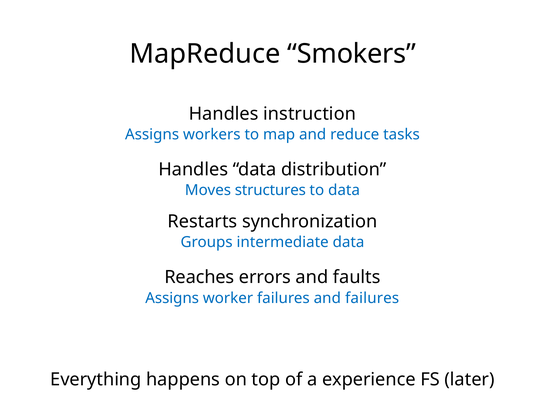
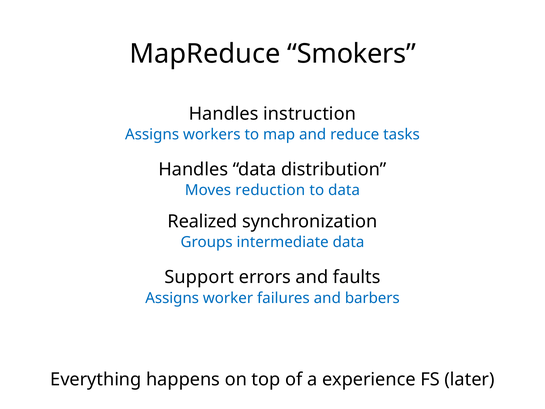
structures: structures -> reduction
Restarts: Restarts -> Realized
Reaches: Reaches -> Support
and failures: failures -> barbers
